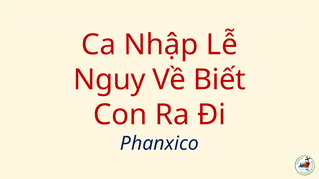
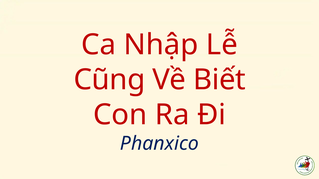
Nguy: Nguy -> Cũng
